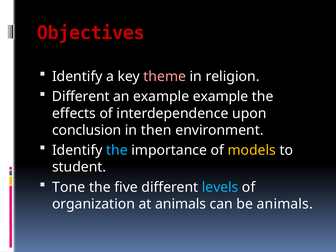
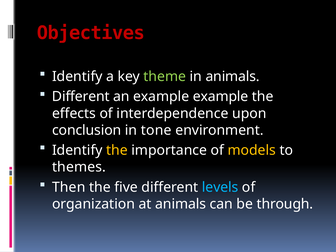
theme colour: pink -> light green
in religion: religion -> animals
then: then -> tone
the at (117, 150) colour: light blue -> yellow
student: student -> themes
Tone: Tone -> Then
be animals: animals -> through
